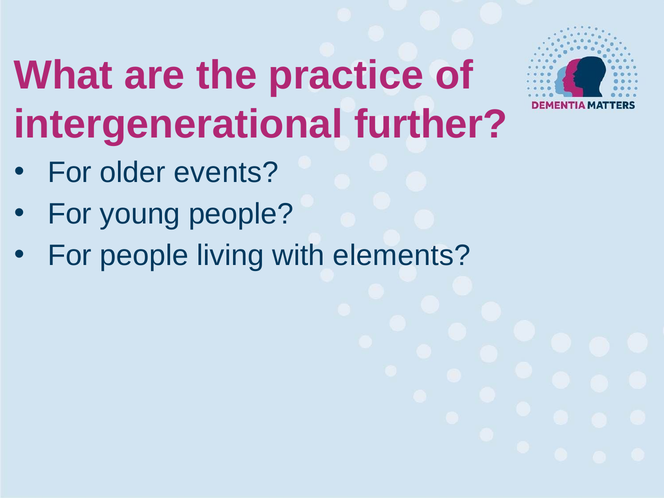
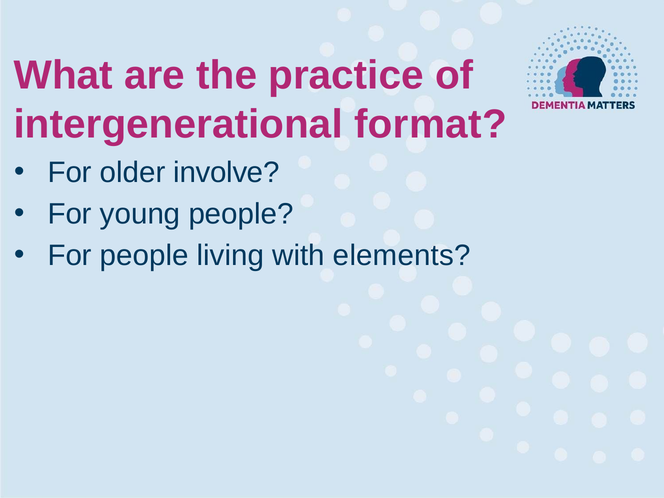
further: further -> format
events: events -> involve
